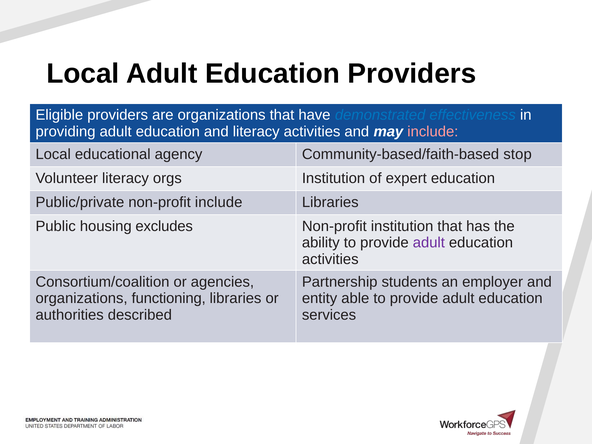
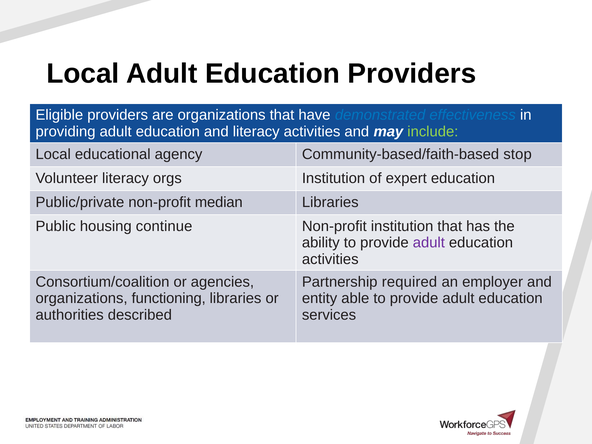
include at (433, 132) colour: pink -> light green
non-profit include: include -> median
excludes: excludes -> continue
students: students -> required
